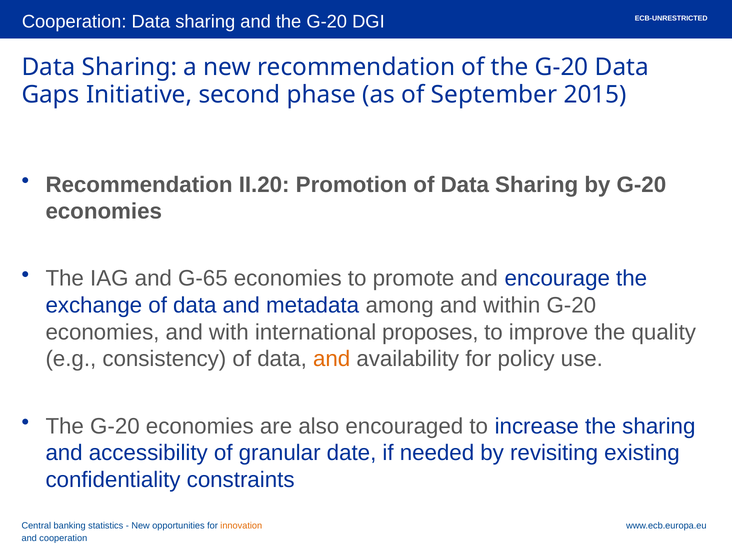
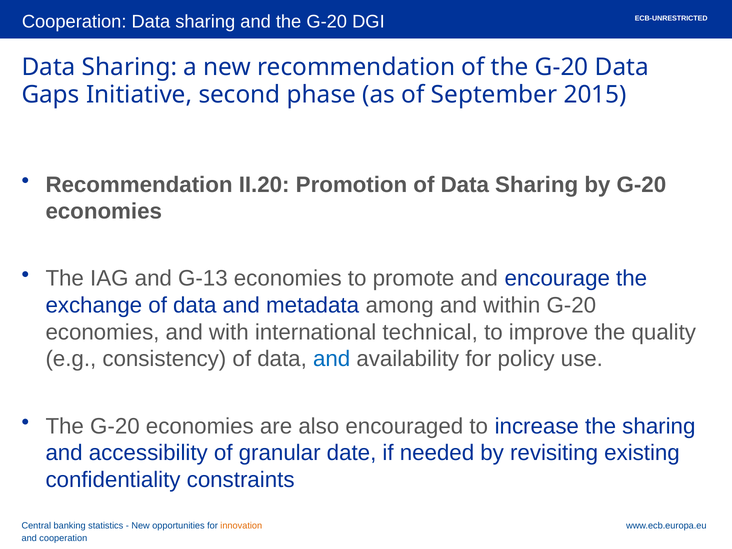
G-65: G-65 -> G-13
proposes: proposes -> technical
and at (332, 359) colour: orange -> blue
